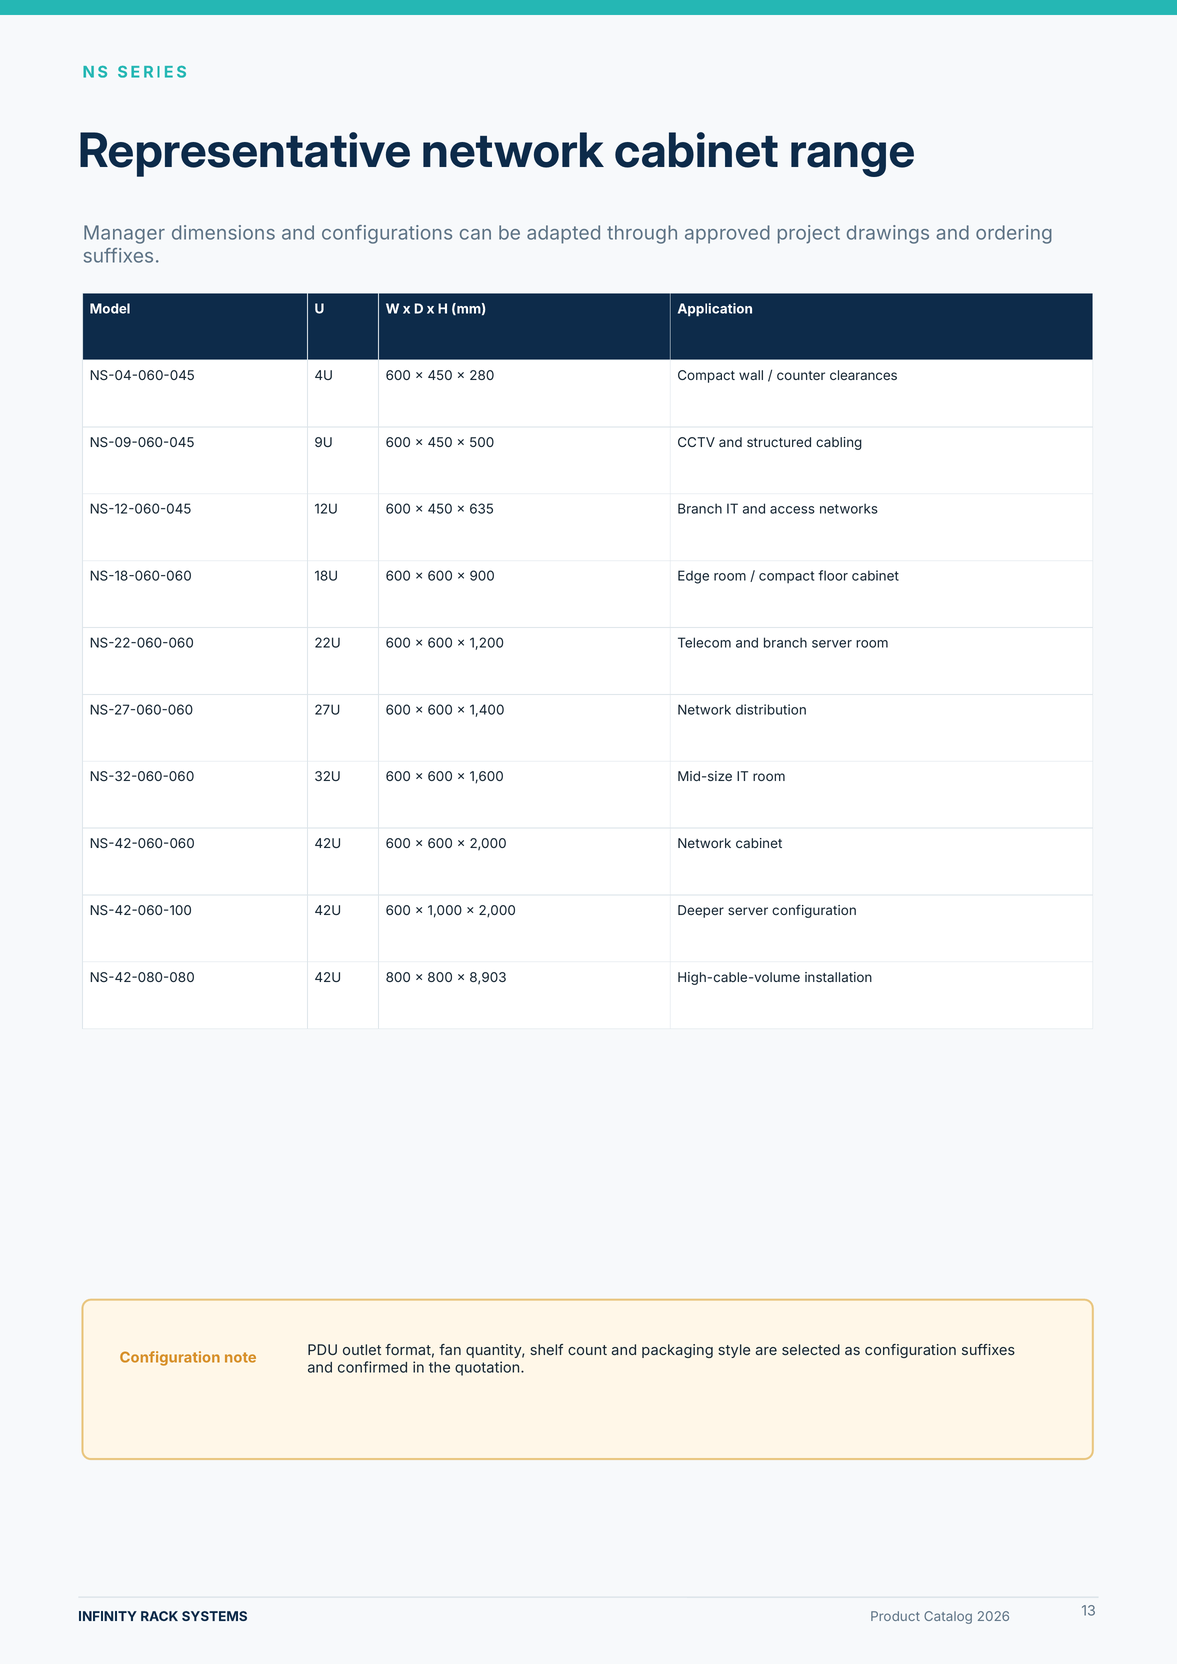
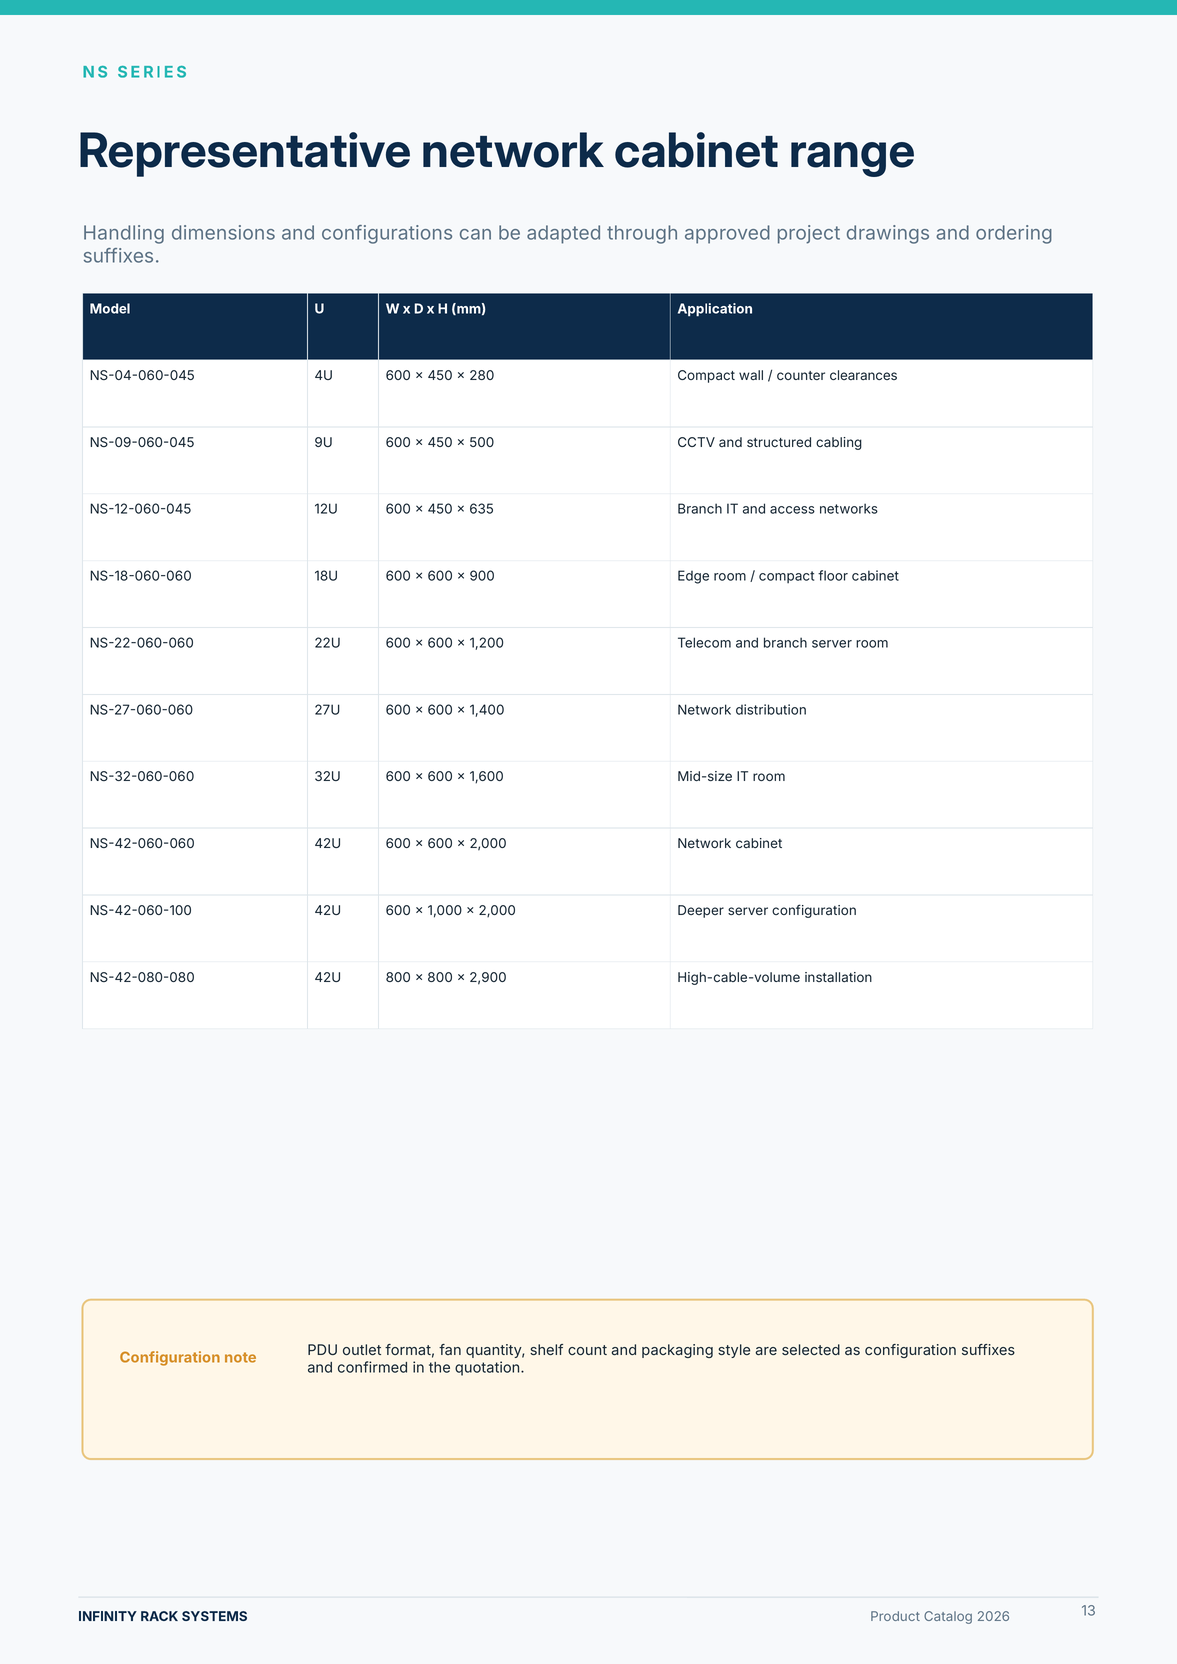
Manager: Manager -> Handling
8,903: 8,903 -> 2,900
